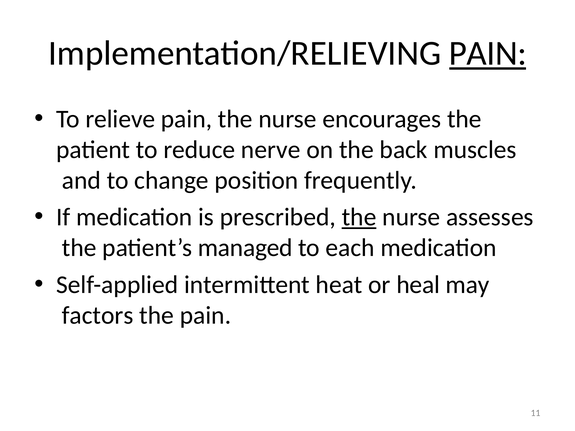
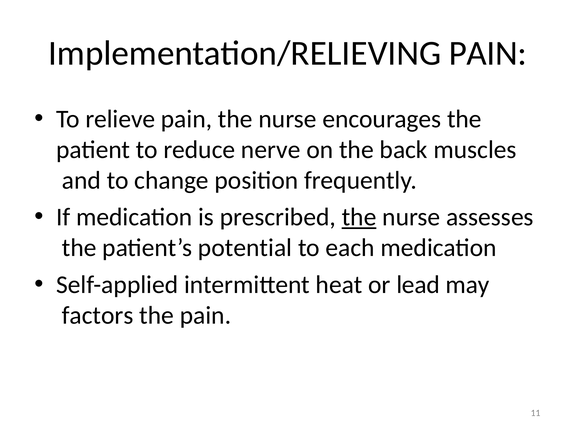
PAIN at (488, 53) underline: present -> none
managed: managed -> potential
heal: heal -> lead
